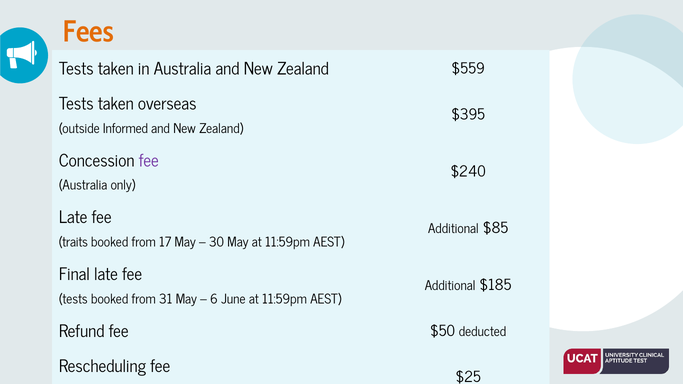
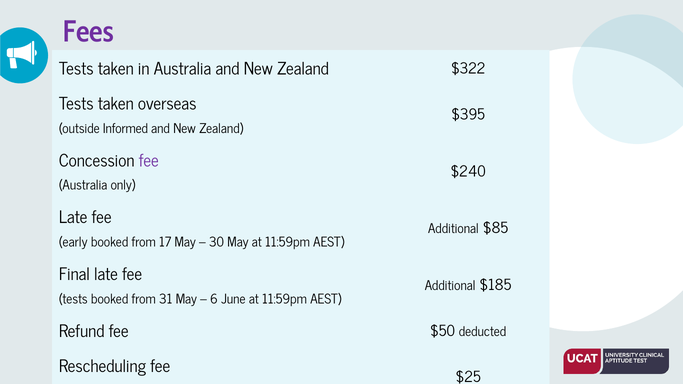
Fees at (88, 32) colour: orange -> purple
$559: $559 -> $322
traits: traits -> early
